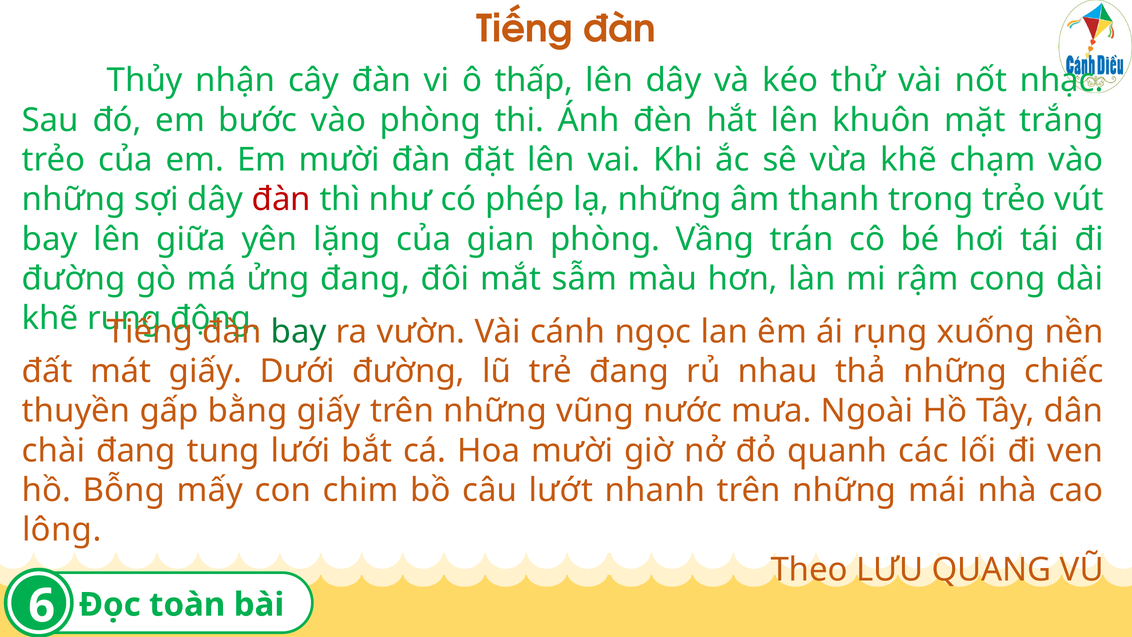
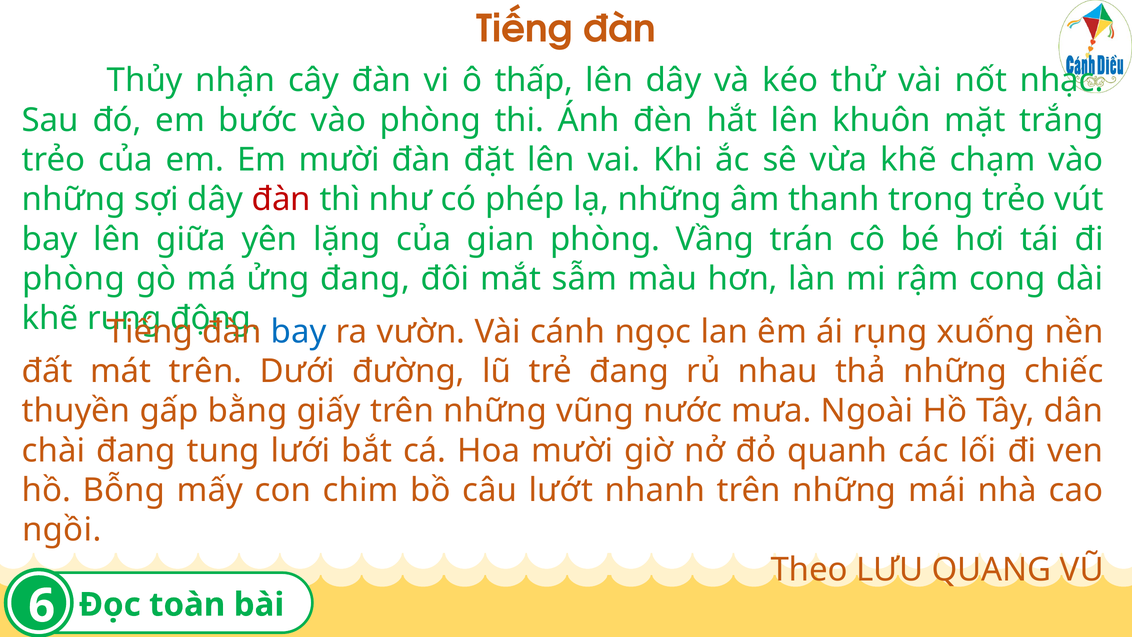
đường at (74, 279): đường -> phòng
bay at (299, 332) colour: green -> blue
mát giấy: giấy -> trên
lông: lông -> ngồi
